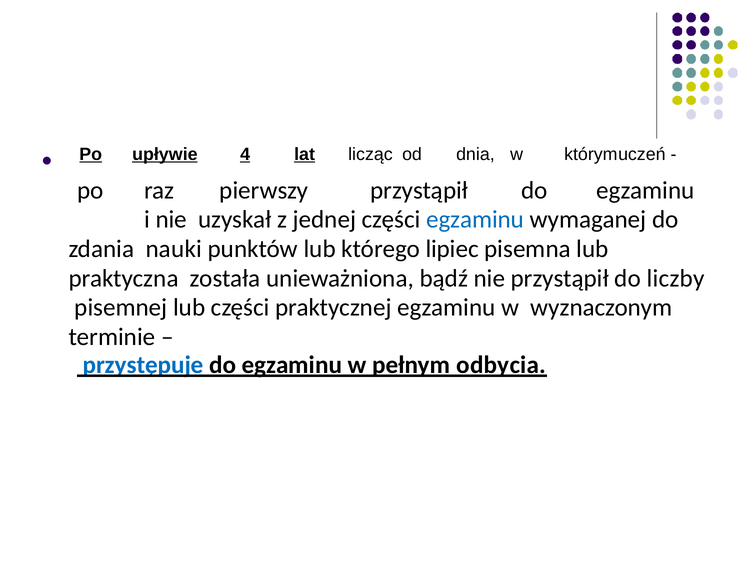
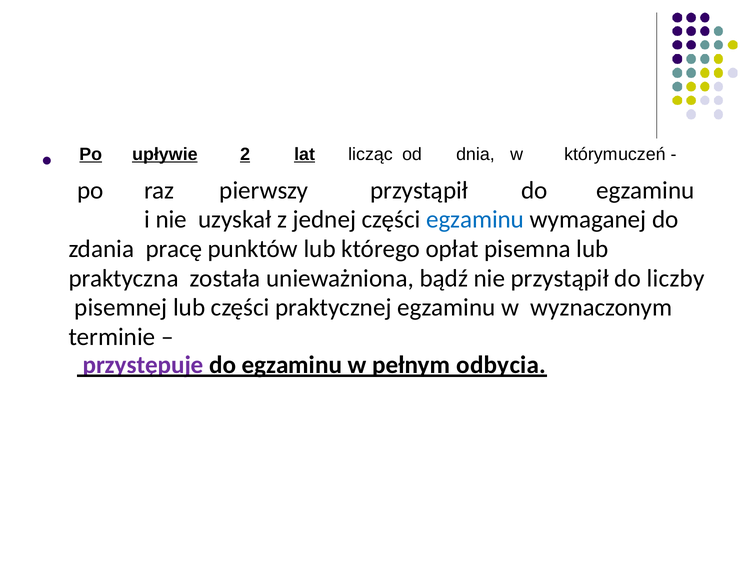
4: 4 -> 2
nauki: nauki -> pracę
lipiec: lipiec -> opłat
przystępuje colour: blue -> purple
